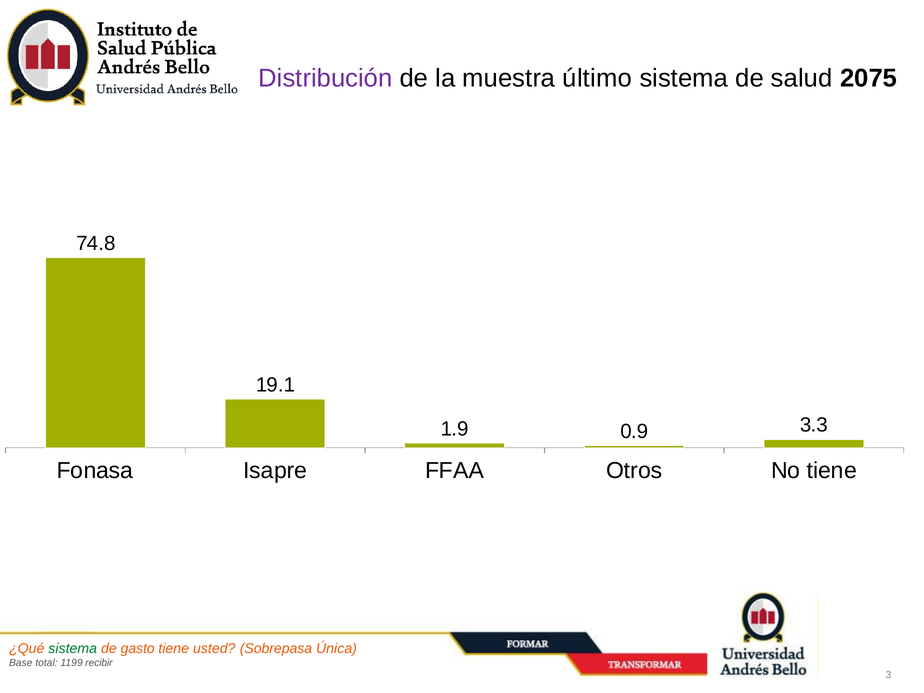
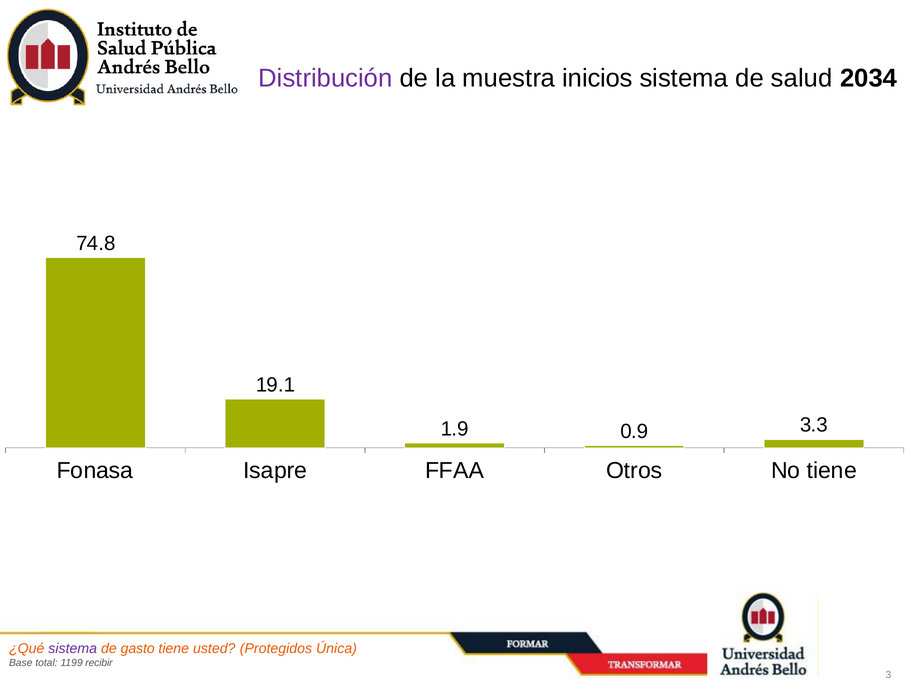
último: último -> inicios
2075: 2075 -> 2034
sistema at (73, 649) colour: green -> purple
Sobrepasa: Sobrepasa -> Protegidos
